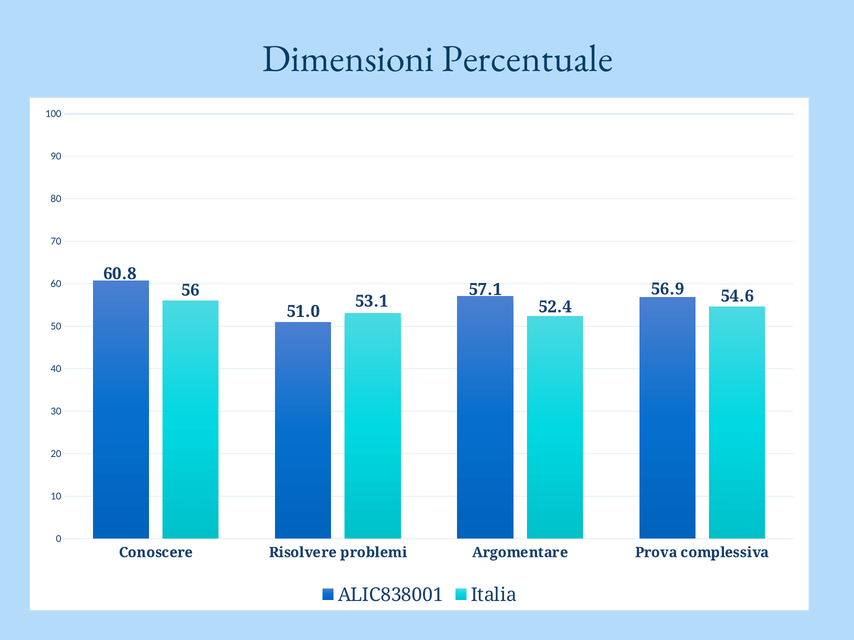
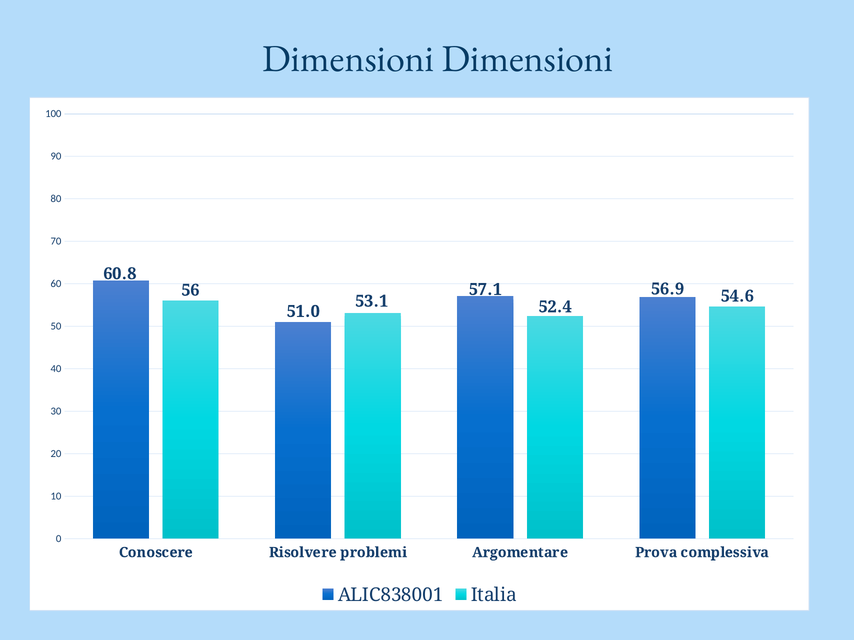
Dimensioni Percentuale: Percentuale -> Dimensioni
